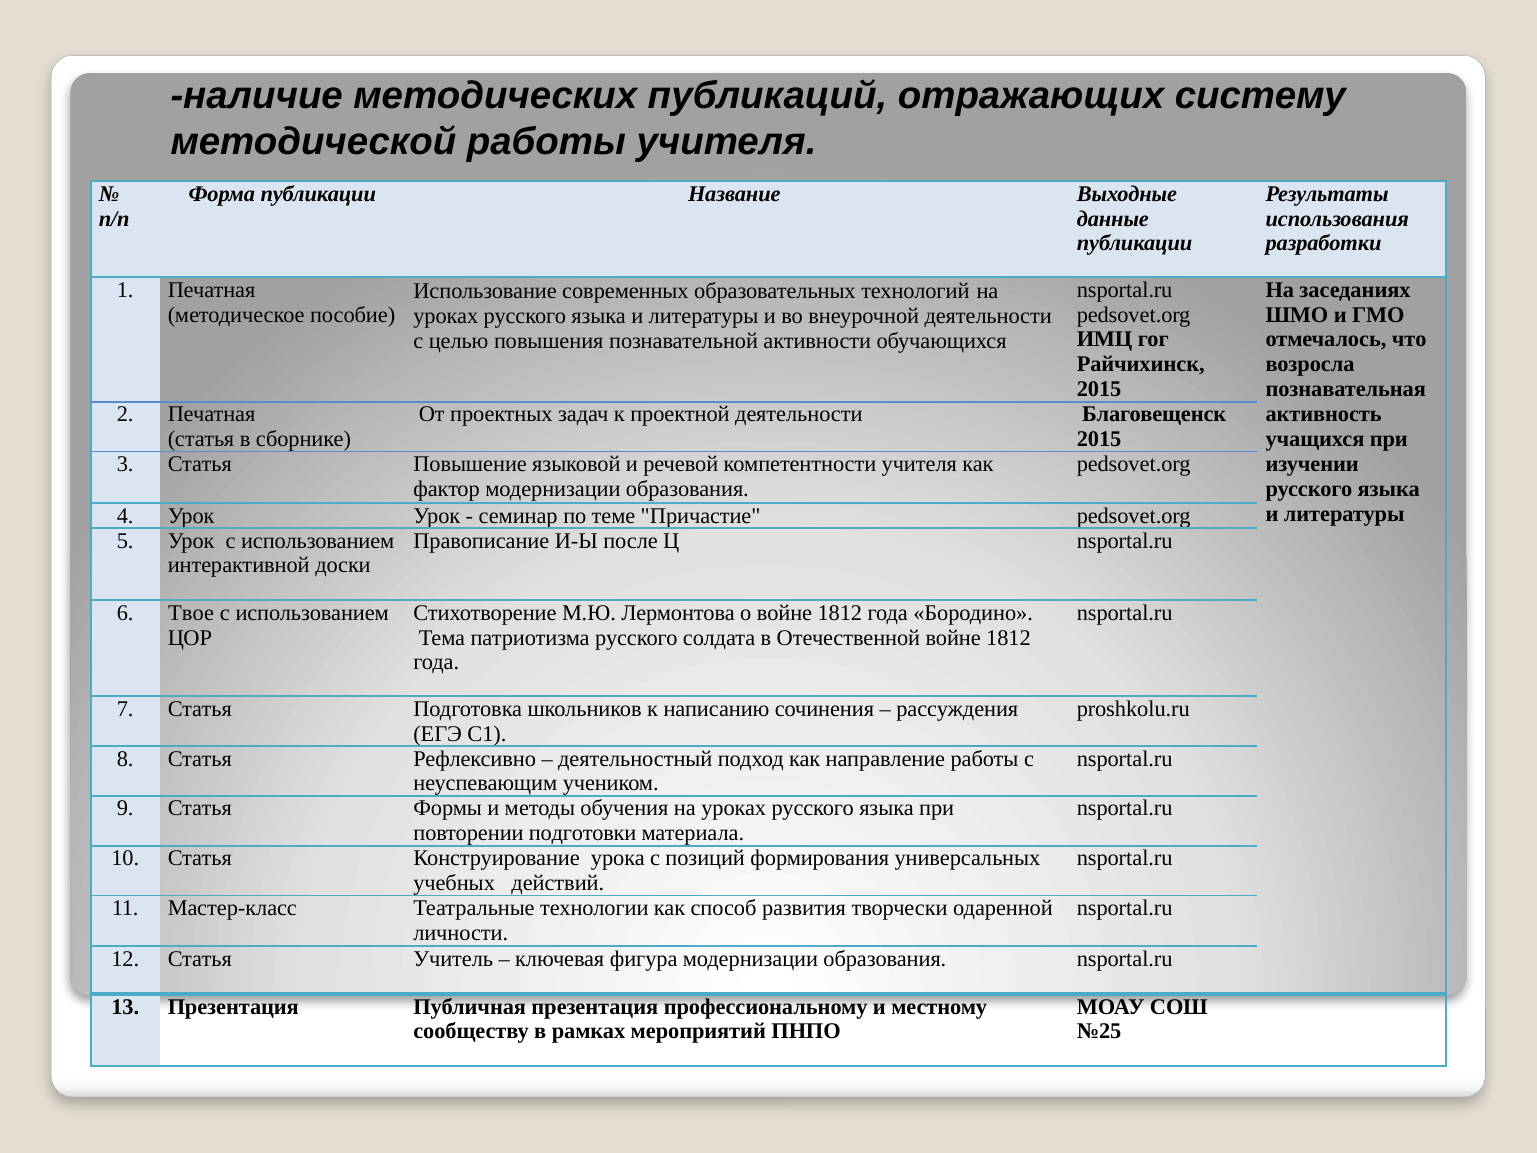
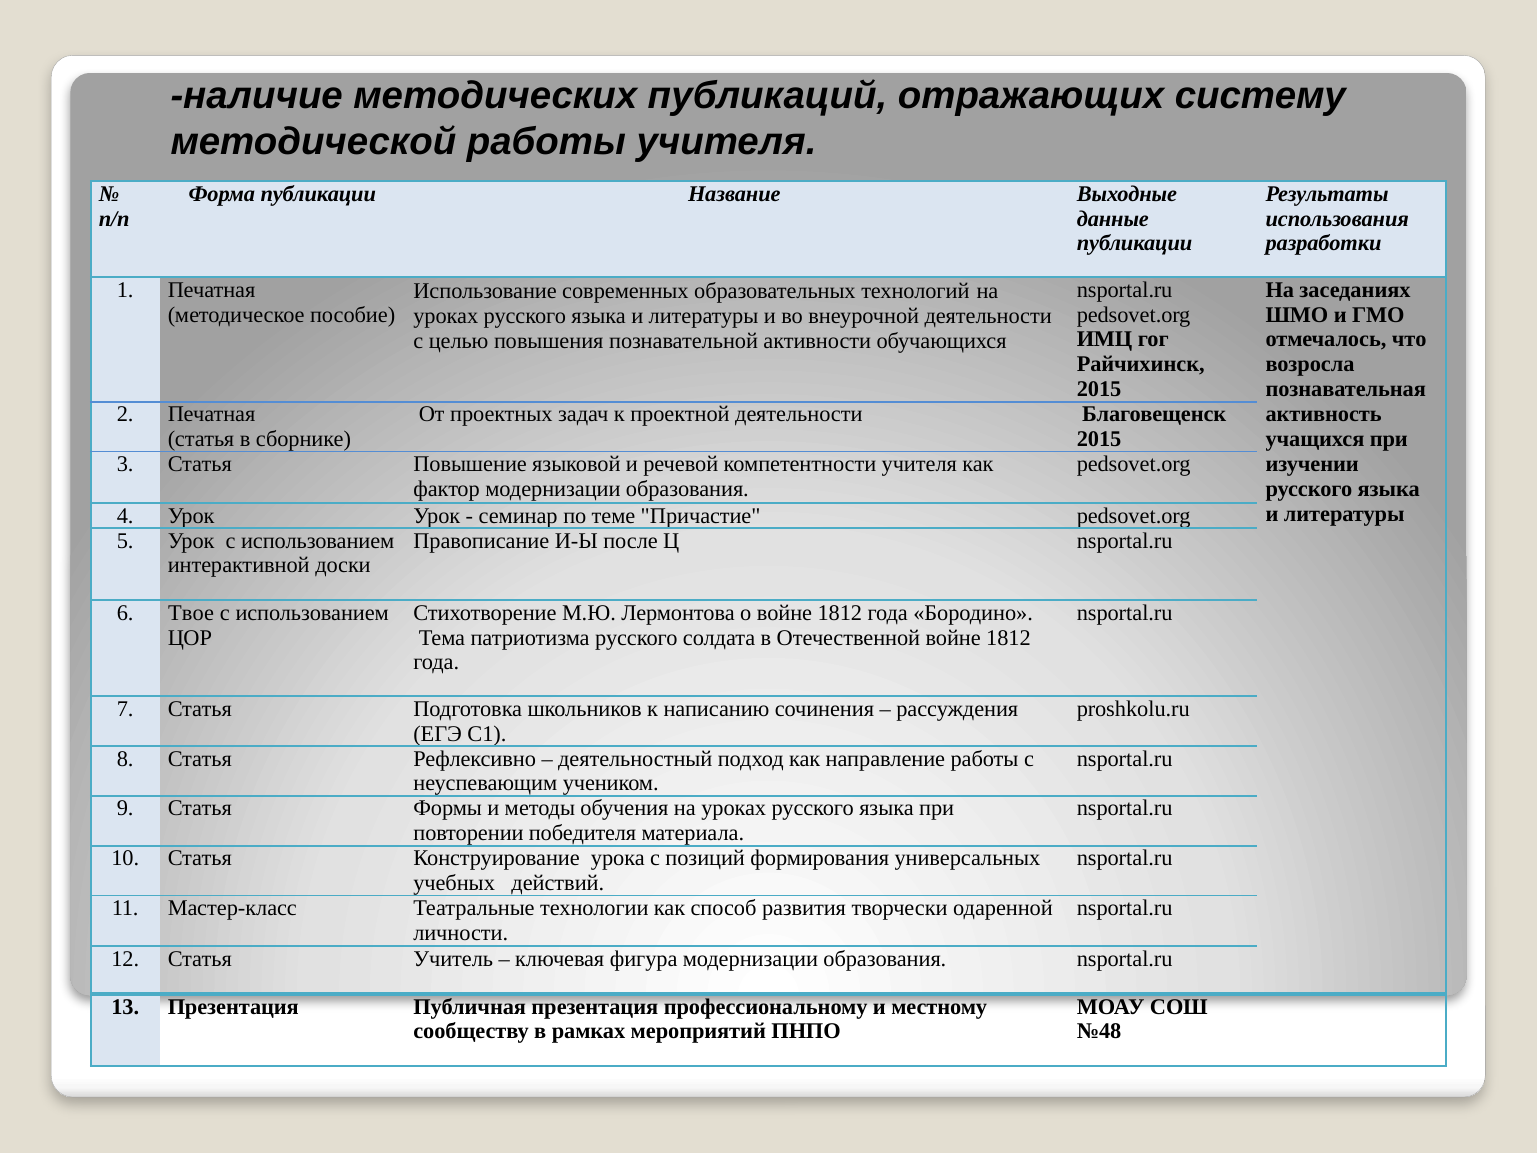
подготовки: подготовки -> победителя
№25: №25 -> №48
